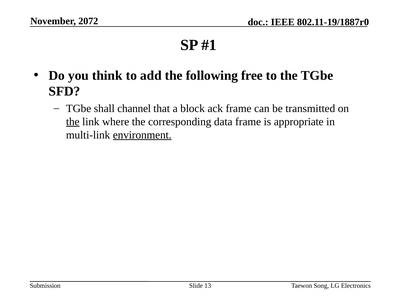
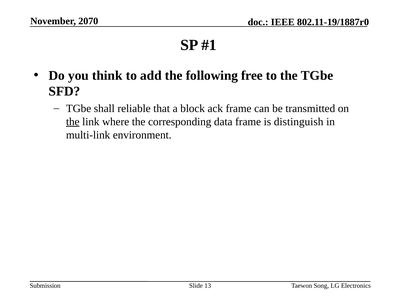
2072: 2072 -> 2070
channel: channel -> reliable
appropriate: appropriate -> distinguish
environment underline: present -> none
